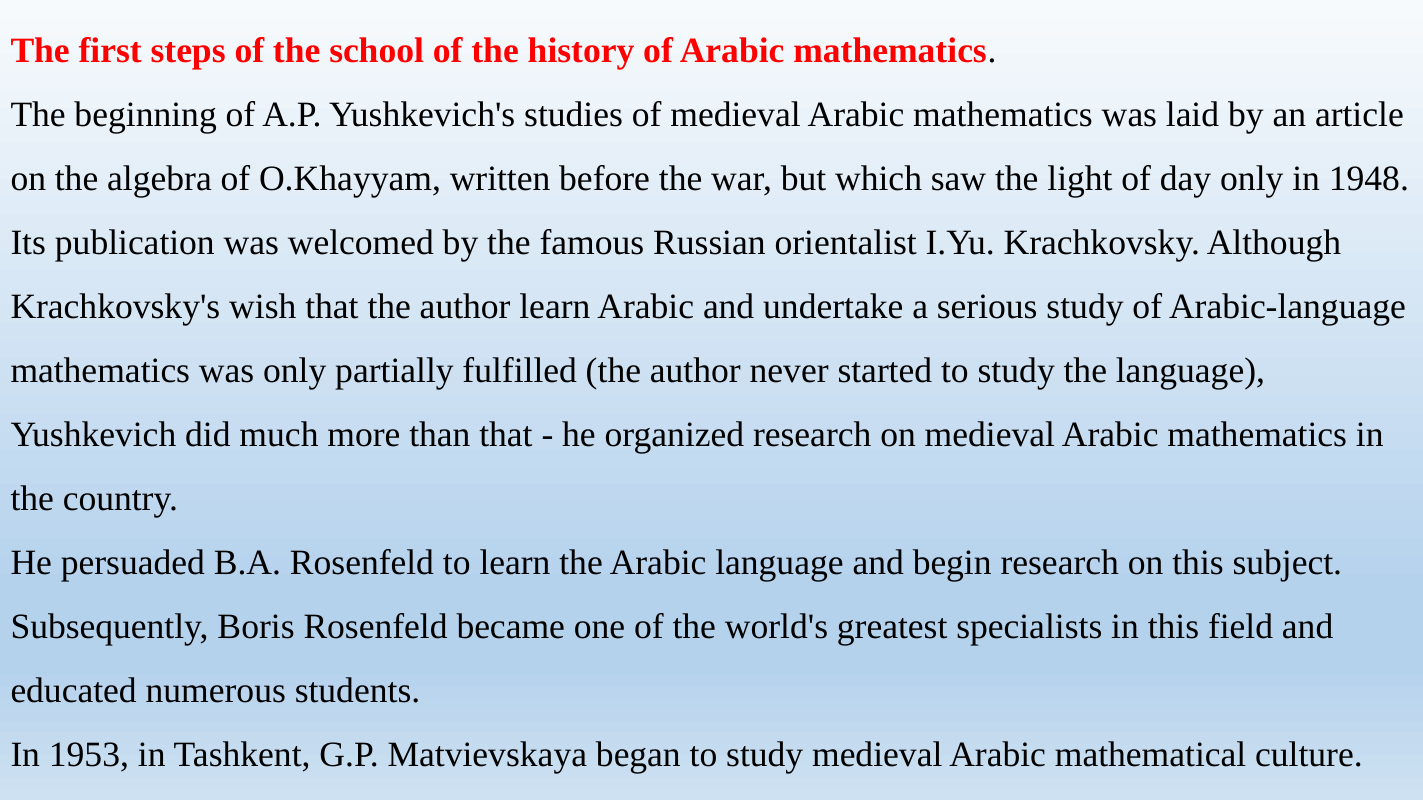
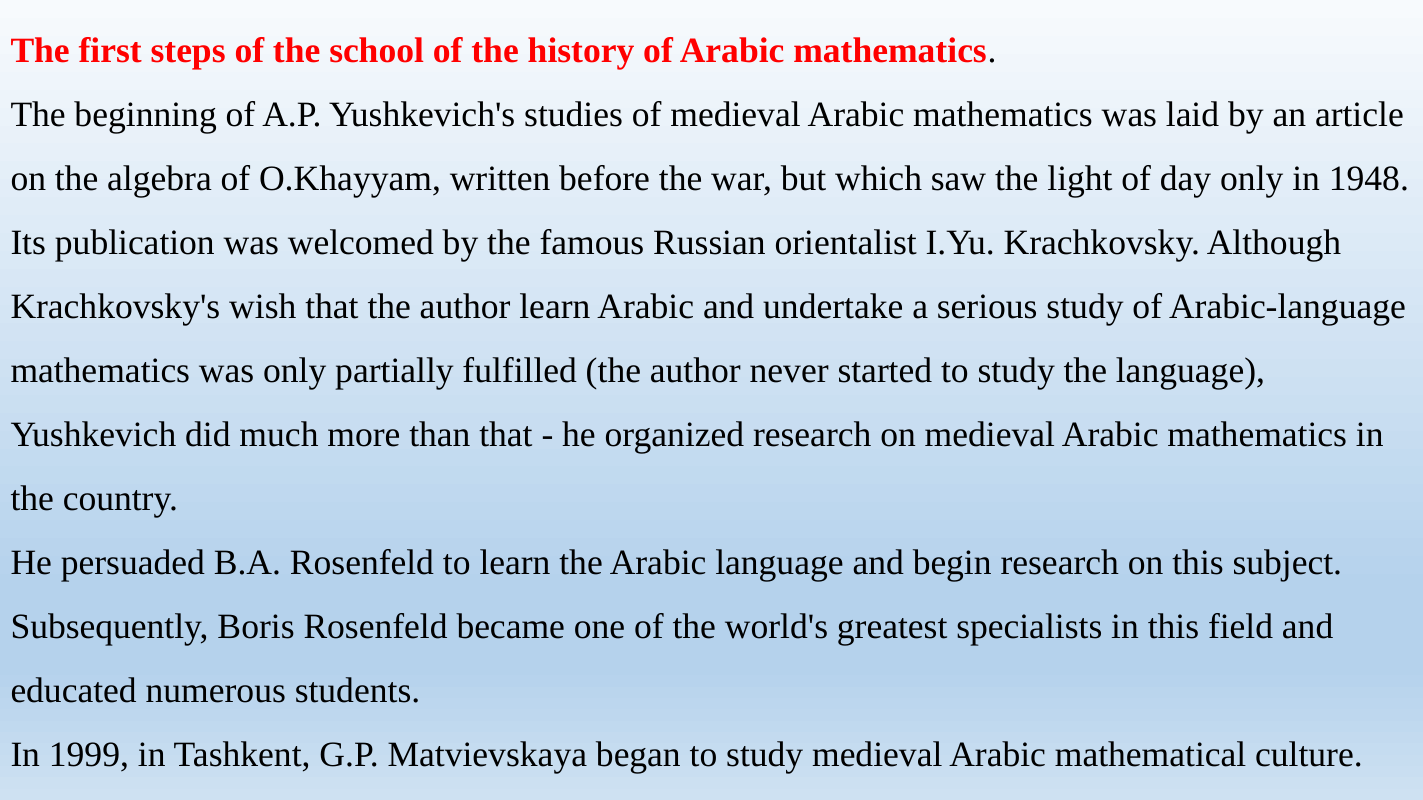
1953: 1953 -> 1999
